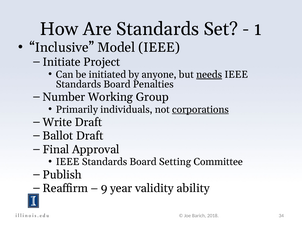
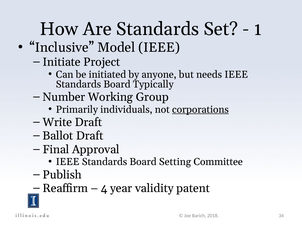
needs underline: present -> none
Penalties: Penalties -> Typically
9: 9 -> 4
ability: ability -> patent
